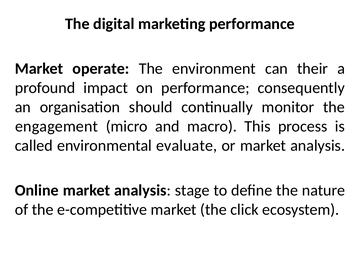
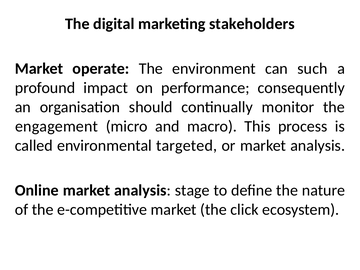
marketing performance: performance -> stakeholders
their: their -> such
evaluate: evaluate -> targeted
